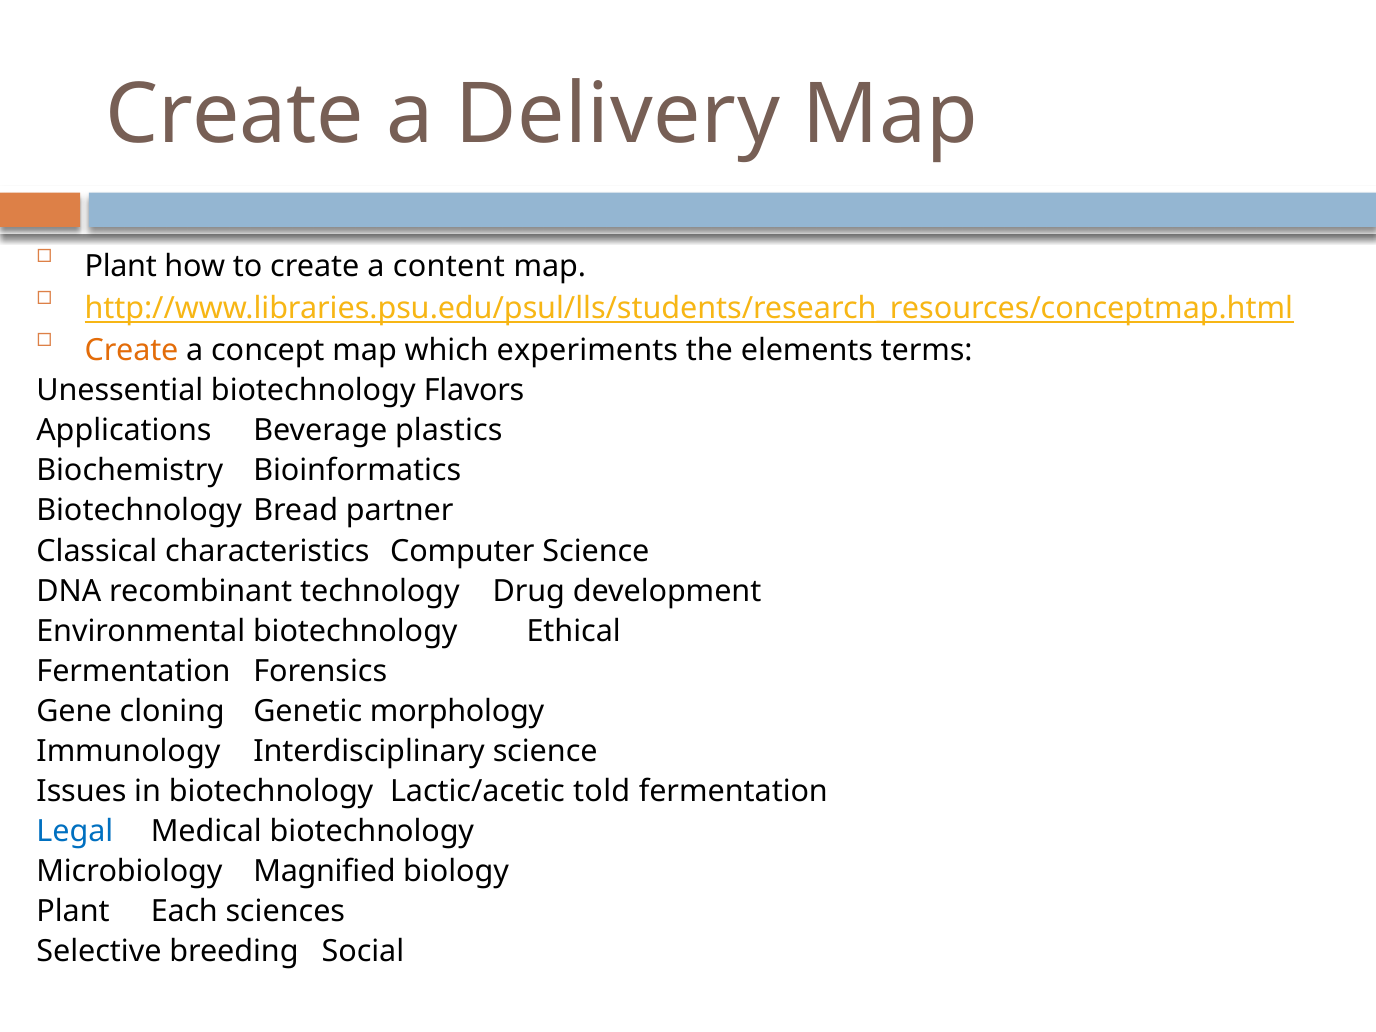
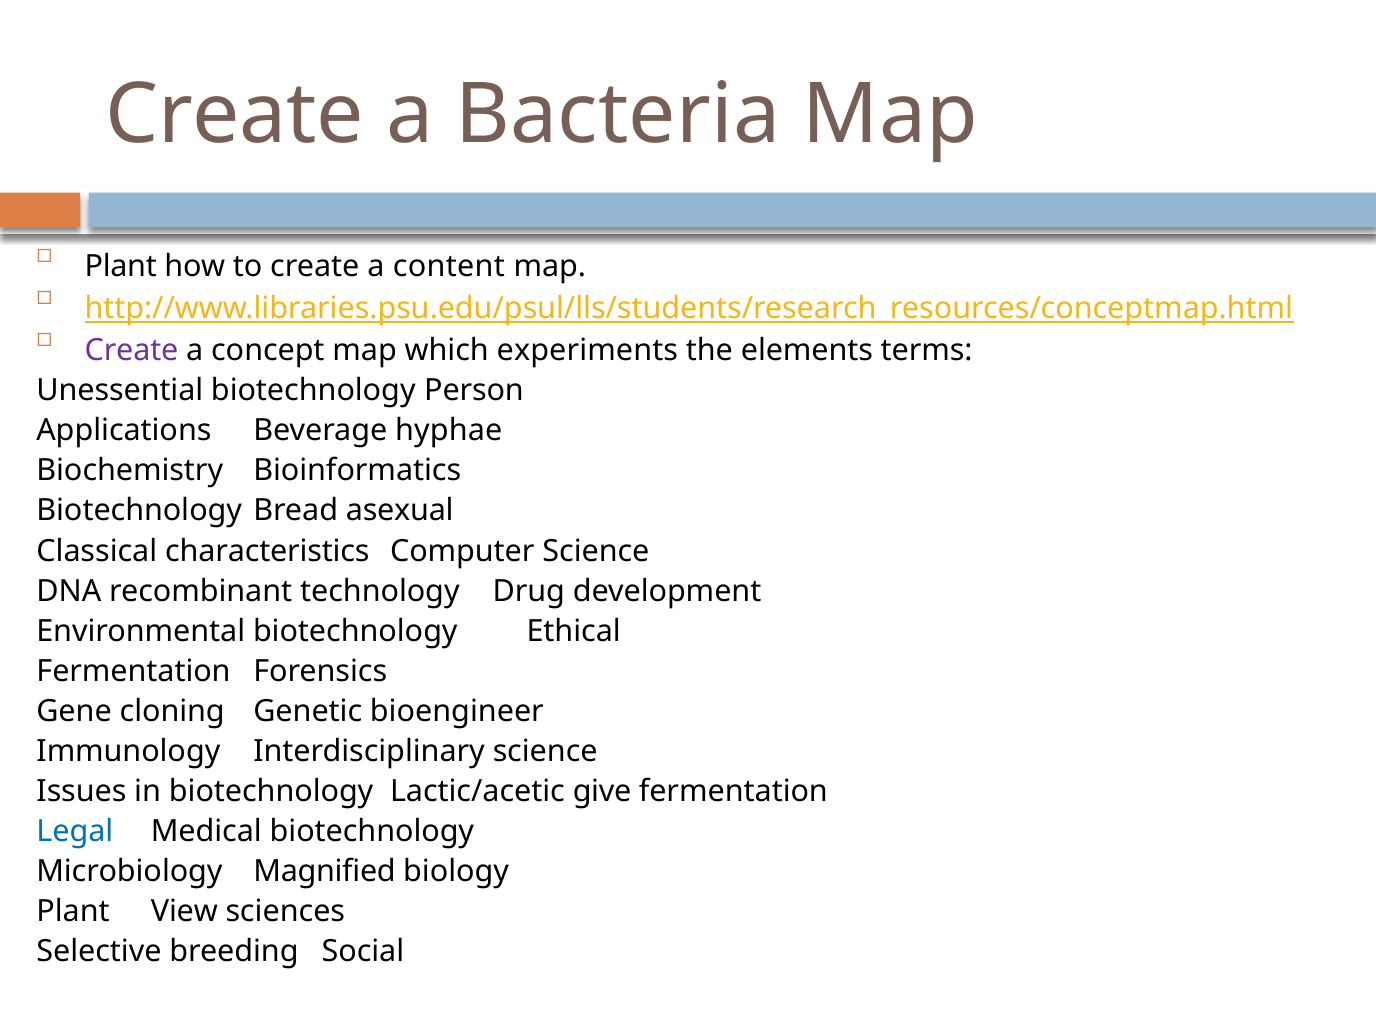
Delivery: Delivery -> Bacteria
Create at (131, 351) colour: orange -> purple
Flavors: Flavors -> Person
plastics: plastics -> hyphae
partner: partner -> asexual
morphology: morphology -> bioengineer
told: told -> give
Each: Each -> View
